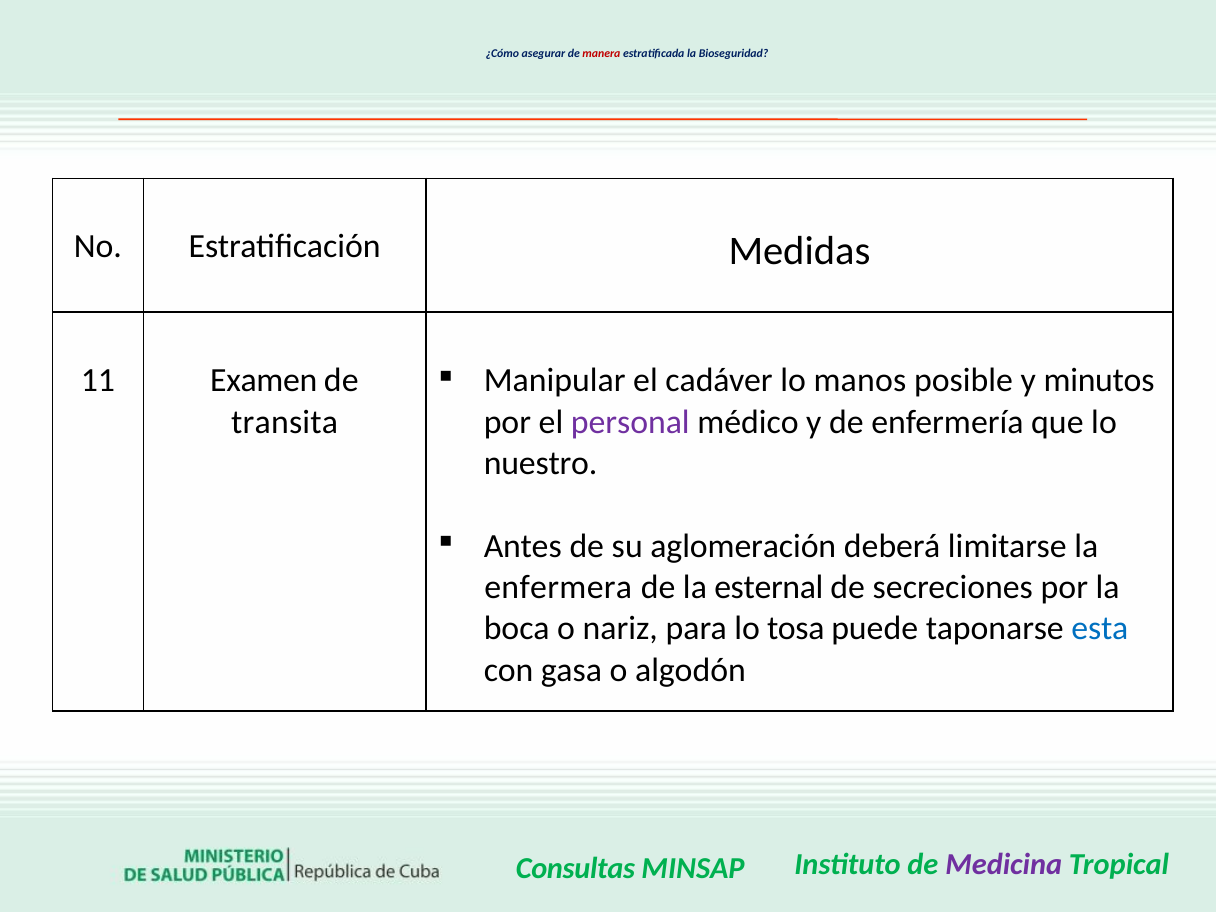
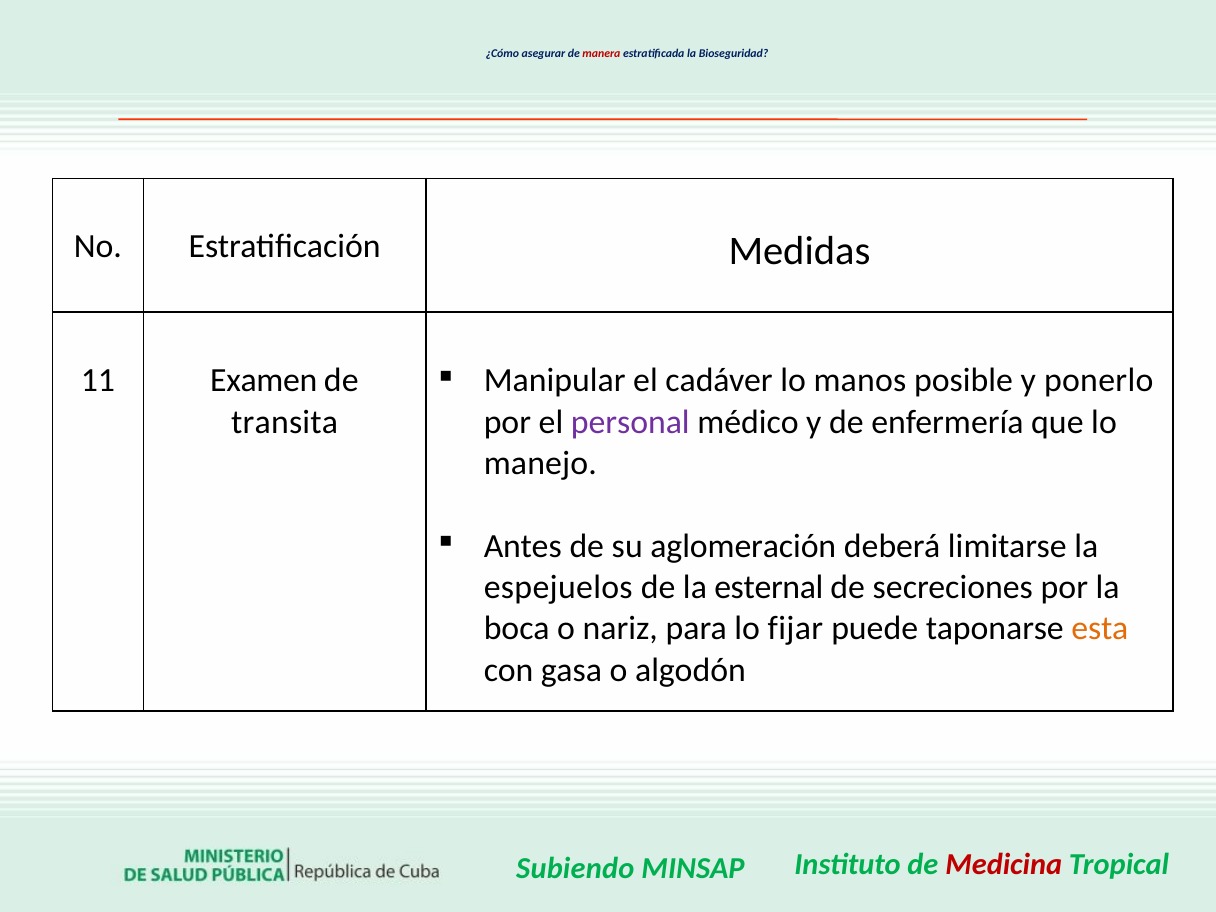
minutos: minutos -> ponerlo
nuestro: nuestro -> manejo
enfermera: enfermera -> espejuelos
tosa: tosa -> fijar
esta colour: blue -> orange
Medicina colour: purple -> red
Consultas: Consultas -> Subiendo
